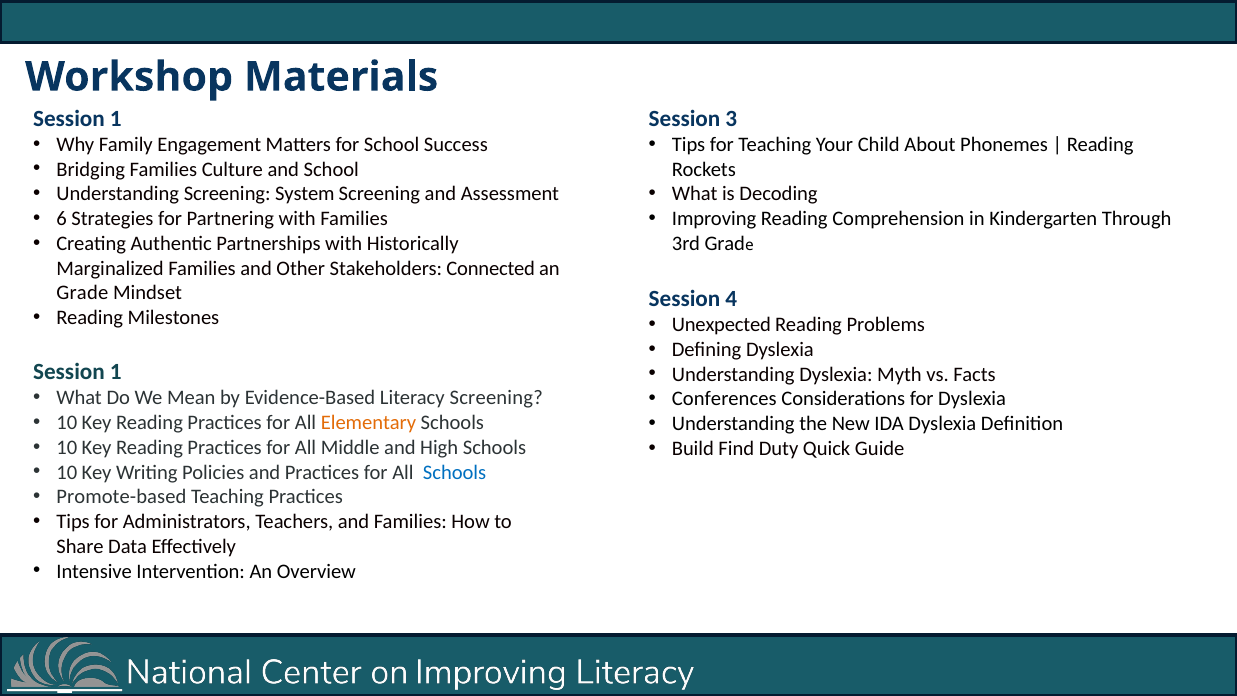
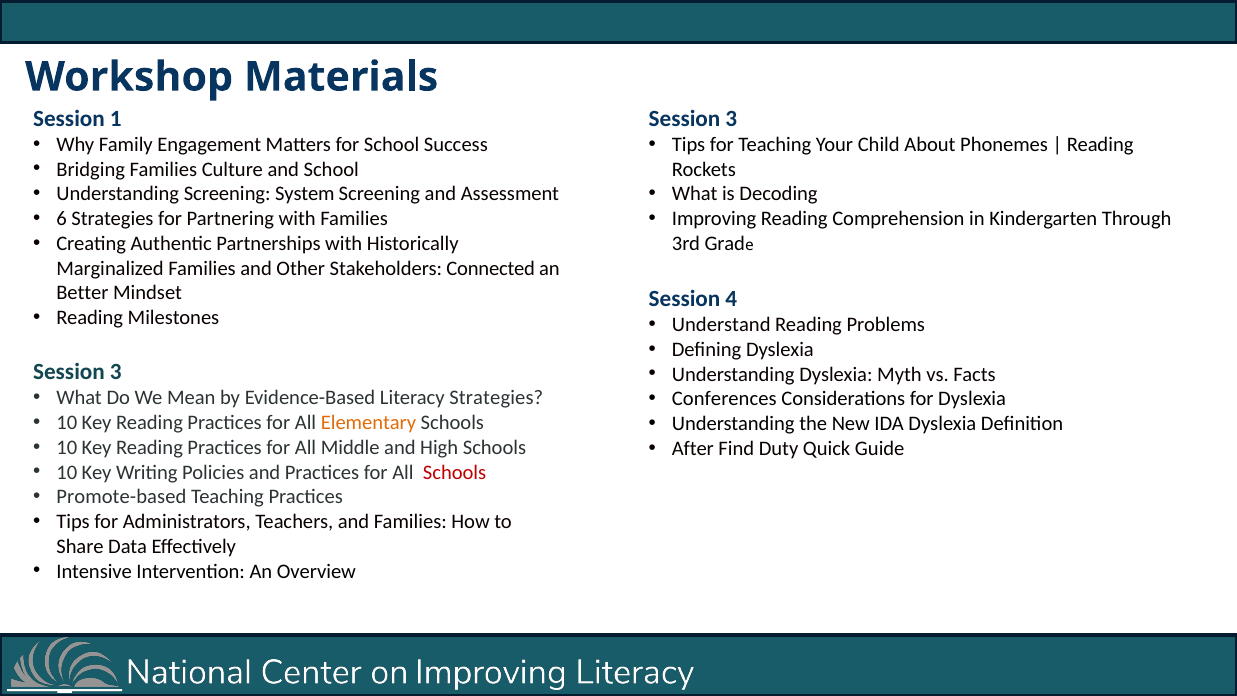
Grade: Grade -> Better
Unexpected: Unexpected -> Understand
1 at (116, 372): 1 -> 3
Literacy Screening: Screening -> Strategies
Build: Build -> After
Schools at (455, 472) colour: blue -> red
